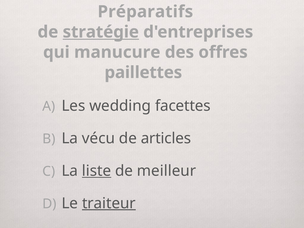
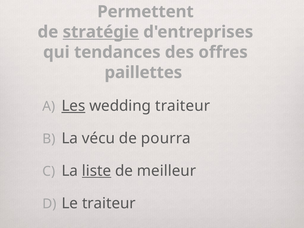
Préparatifs: Préparatifs -> Permettent
manucure: manucure -> tendances
Les underline: none -> present
wedding facettes: facettes -> traiteur
articles: articles -> pourra
traiteur at (109, 203) underline: present -> none
